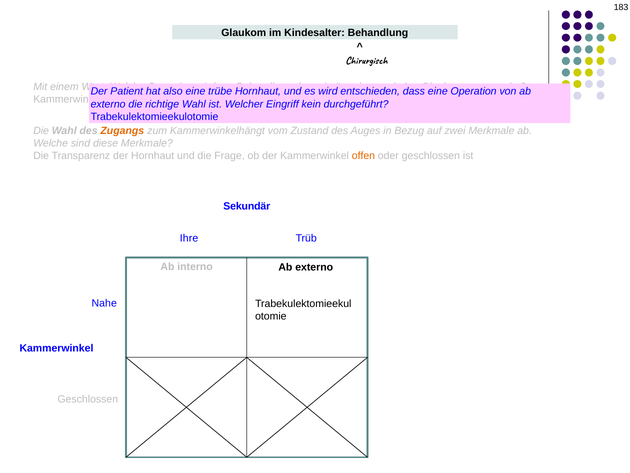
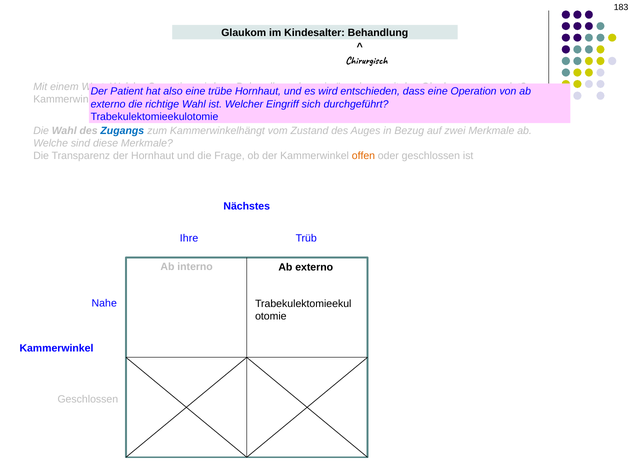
kein: kein -> sich
Zugangs colour: orange -> blue
Sekundär: Sekundär -> Nächstes
